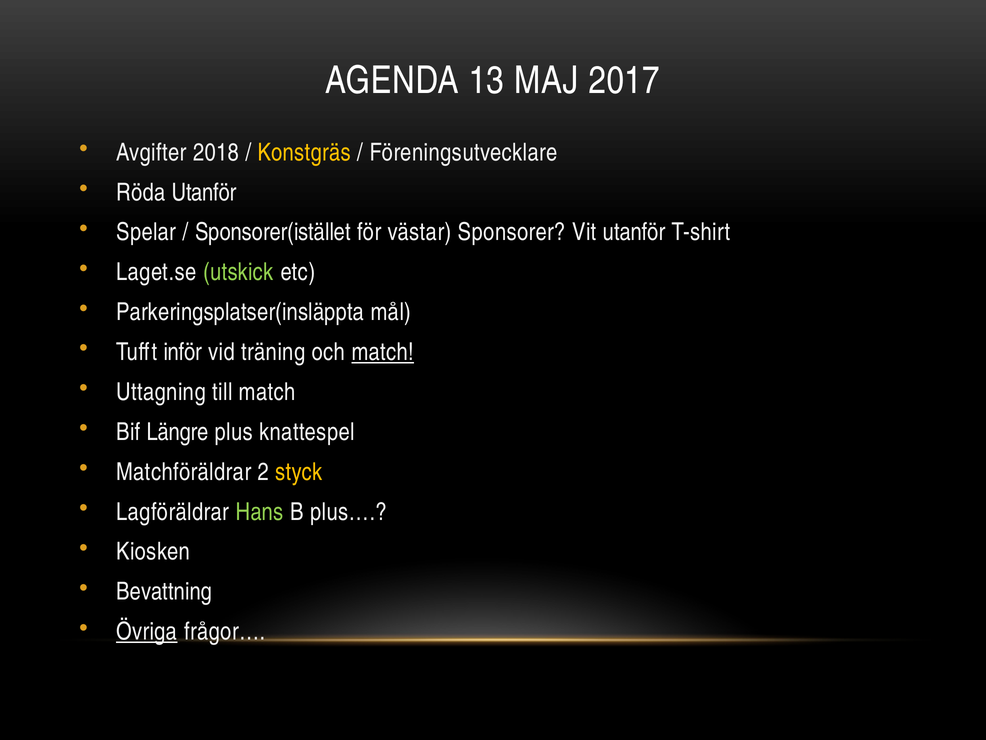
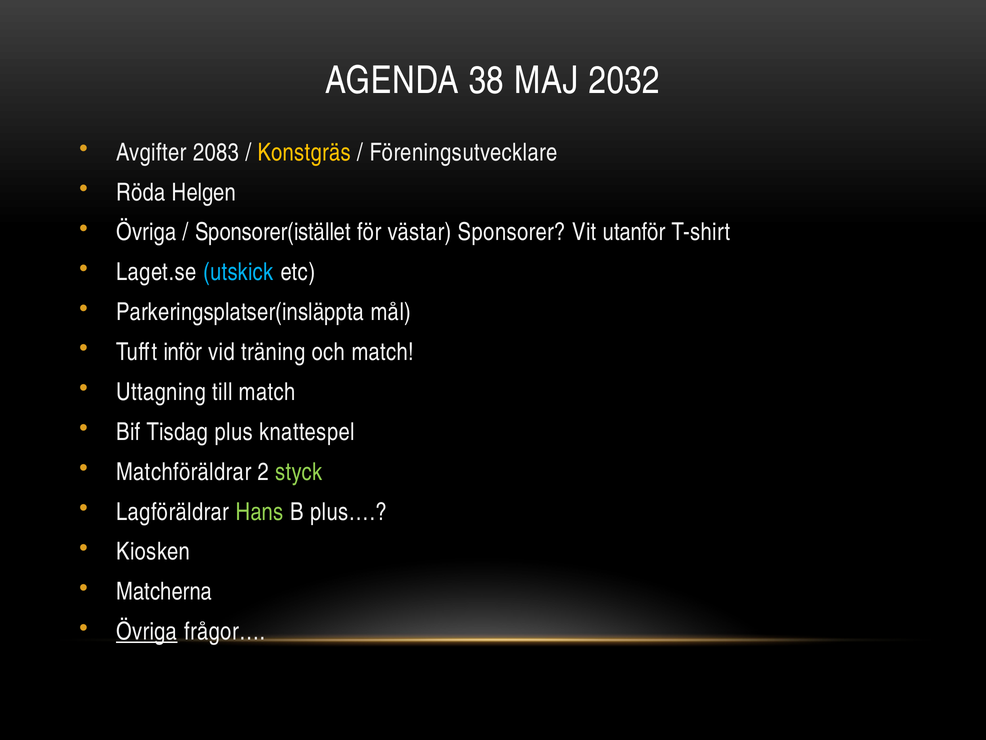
13: 13 -> 38
2017: 2017 -> 2032
2018: 2018 -> 2083
Röda Utanför: Utanför -> Helgen
Spelar at (146, 232): Spelar -> Övriga
utskick colour: light green -> light blue
match at (383, 352) underline: present -> none
Längre: Längre -> Tisdag
styck colour: yellow -> light green
Bevattning: Bevattning -> Matcherna
